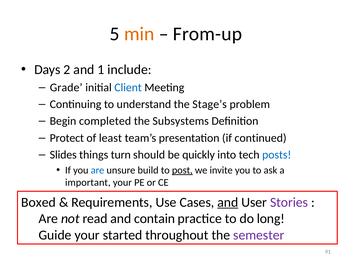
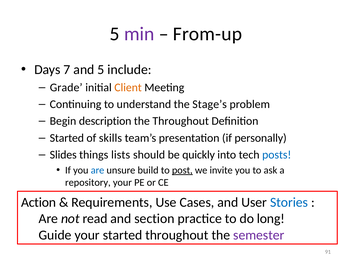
min colour: orange -> purple
2: 2 -> 7
and 1: 1 -> 5
Client colour: blue -> orange
completed: completed -> description
the Subsystems: Subsystems -> Throughout
Protect at (67, 138): Protect -> Started
least: least -> skills
continued: continued -> personally
turn: turn -> lists
important: important -> repository
Boxed: Boxed -> Action
and at (228, 202) underline: present -> none
Stories colour: purple -> blue
contain: contain -> section
